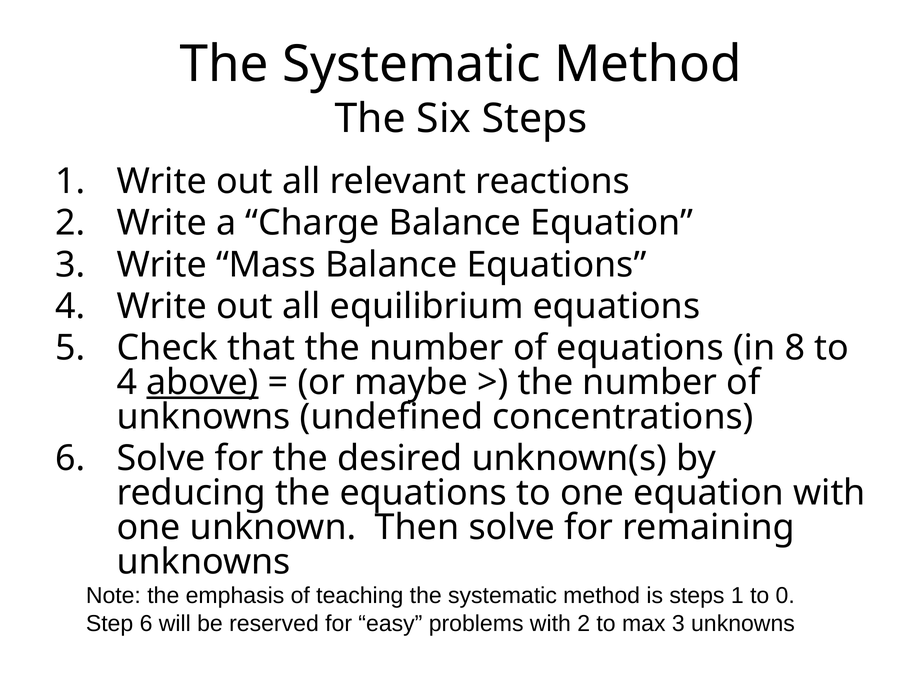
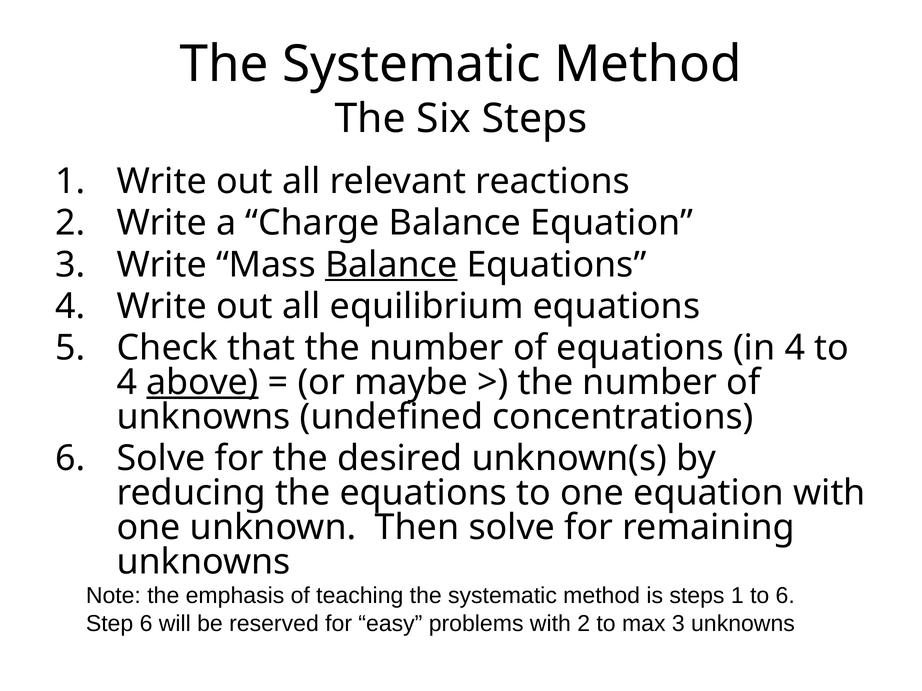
Balance at (391, 265) underline: none -> present
in 8: 8 -> 4
to 0: 0 -> 6
